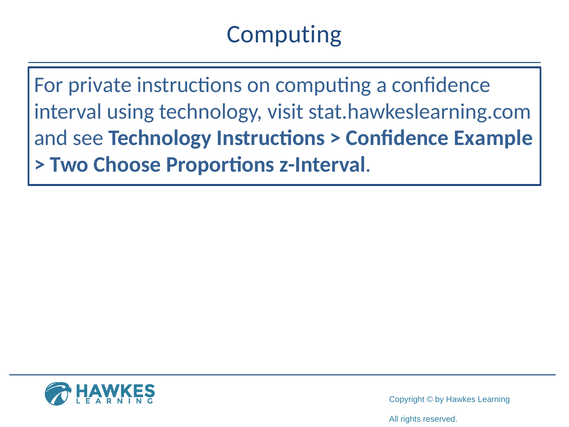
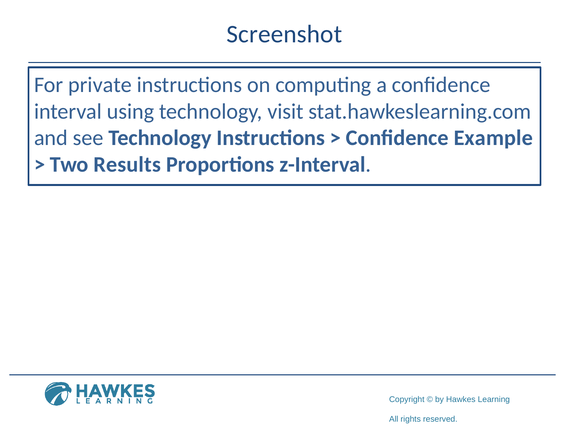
Computing at (284, 34): Computing -> Screenshot
Choose: Choose -> Results
